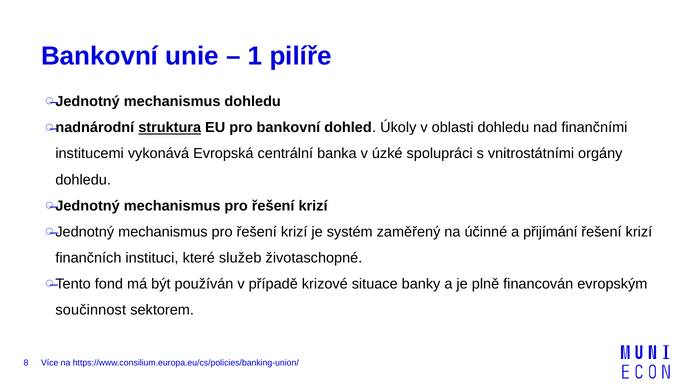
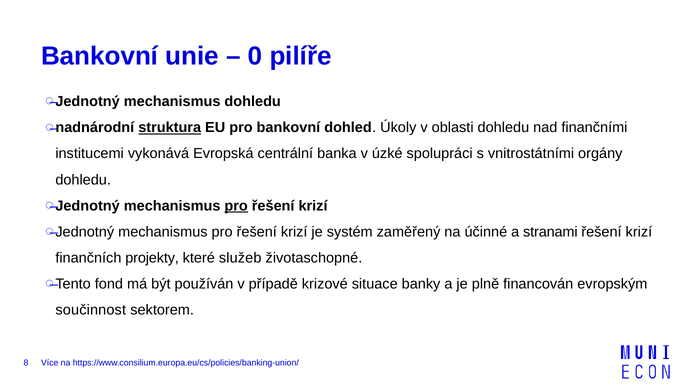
1: 1 -> 0
pro at (236, 206) underline: none -> present
přijímání: přijímání -> stranami
instituci: instituci -> projekty
